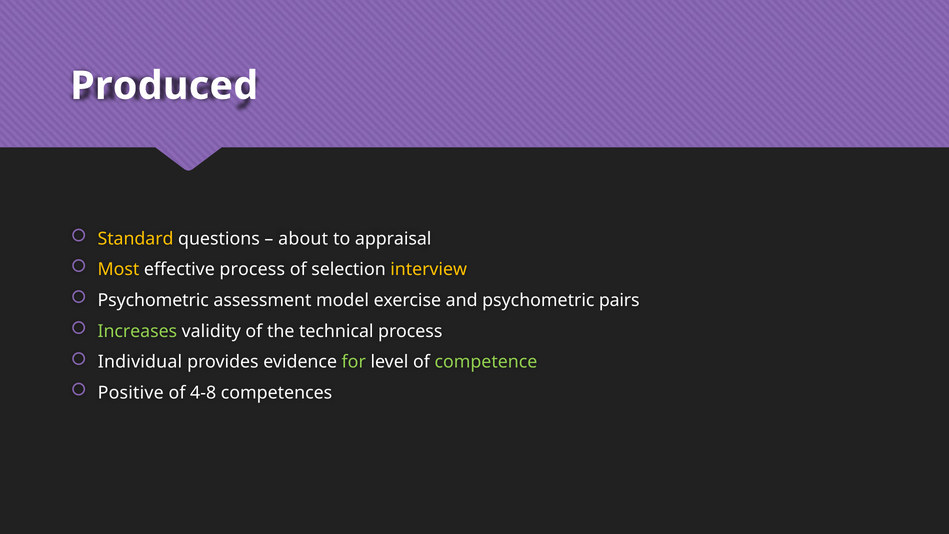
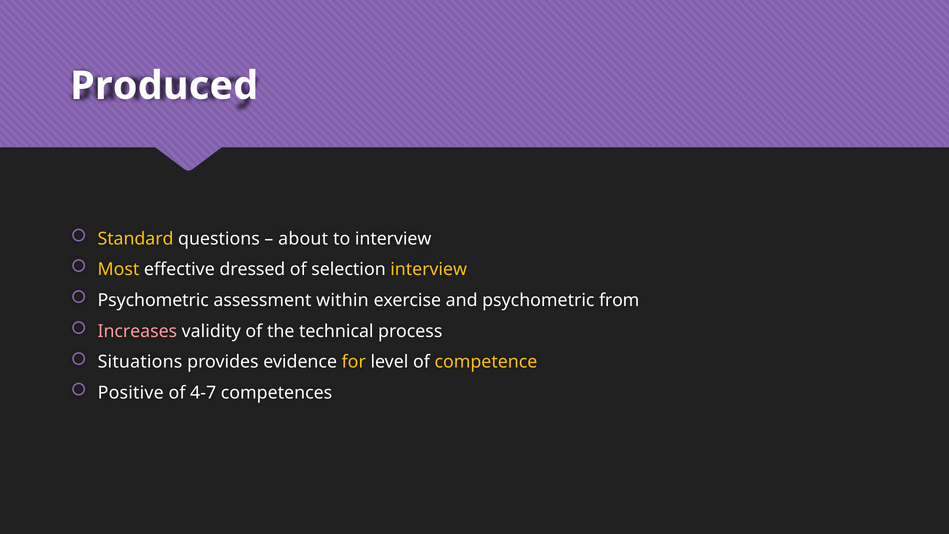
to appraisal: appraisal -> interview
effective process: process -> dressed
model: model -> within
pairs: pairs -> from
Increases colour: light green -> pink
Individual: Individual -> Situations
for colour: light green -> yellow
competence colour: light green -> yellow
4-8: 4-8 -> 4-7
